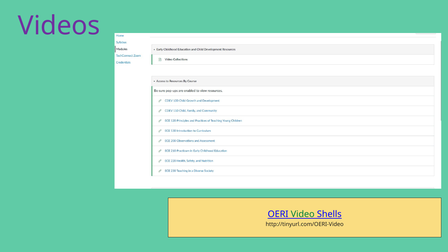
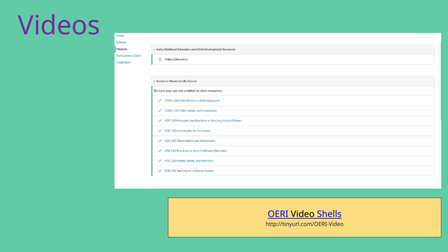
Video colour: green -> black
